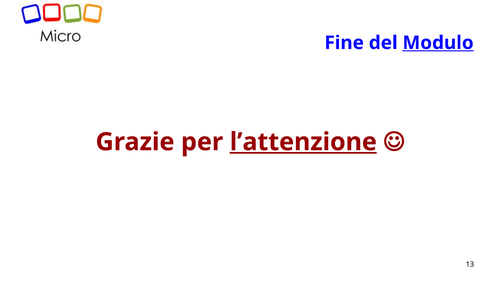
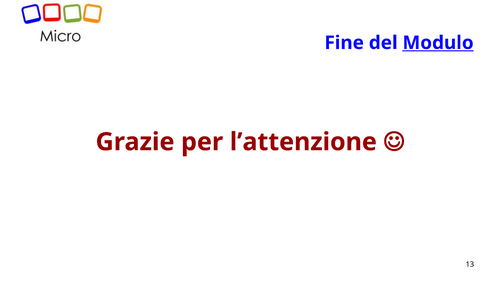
l’attenzione underline: present -> none
